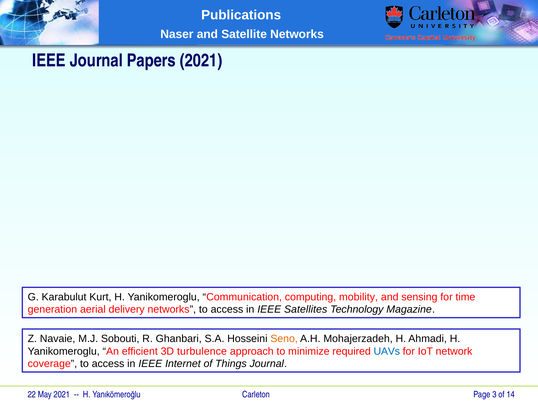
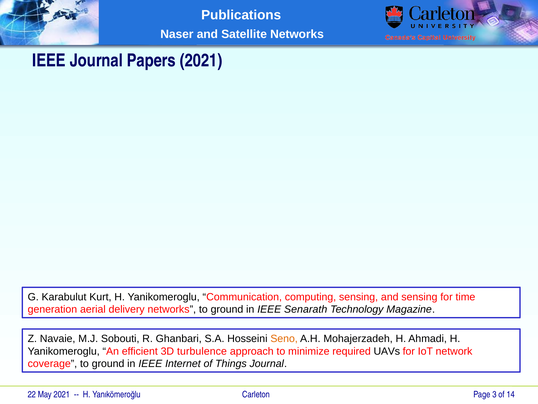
computing mobility: mobility -> sensing
networks to access: access -> ground
Satellites: Satellites -> Senarath
UAVs colour: blue -> black
coverage to access: access -> ground
